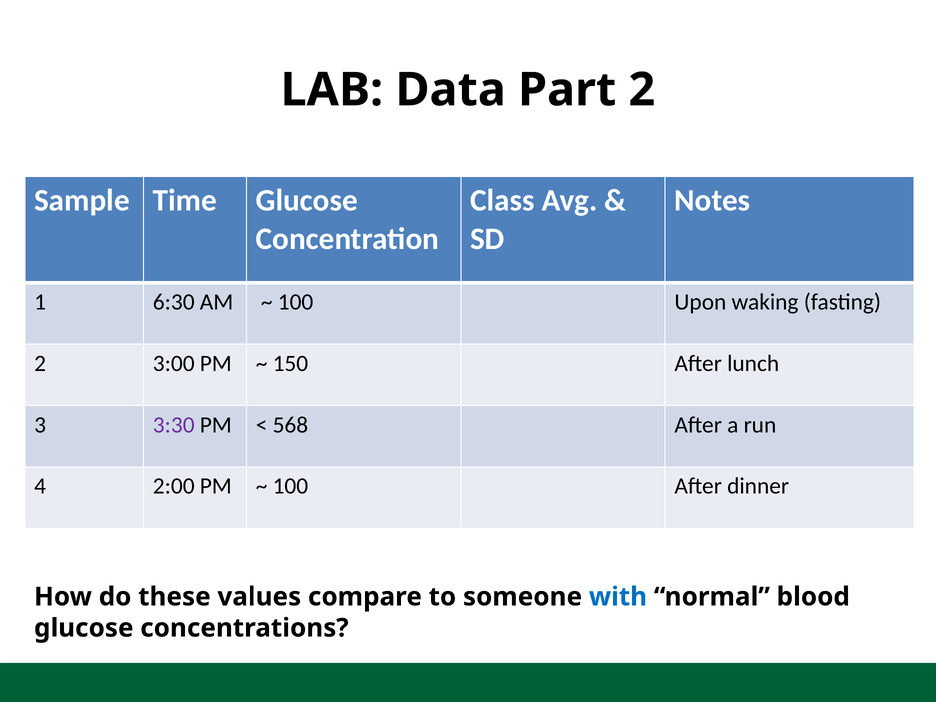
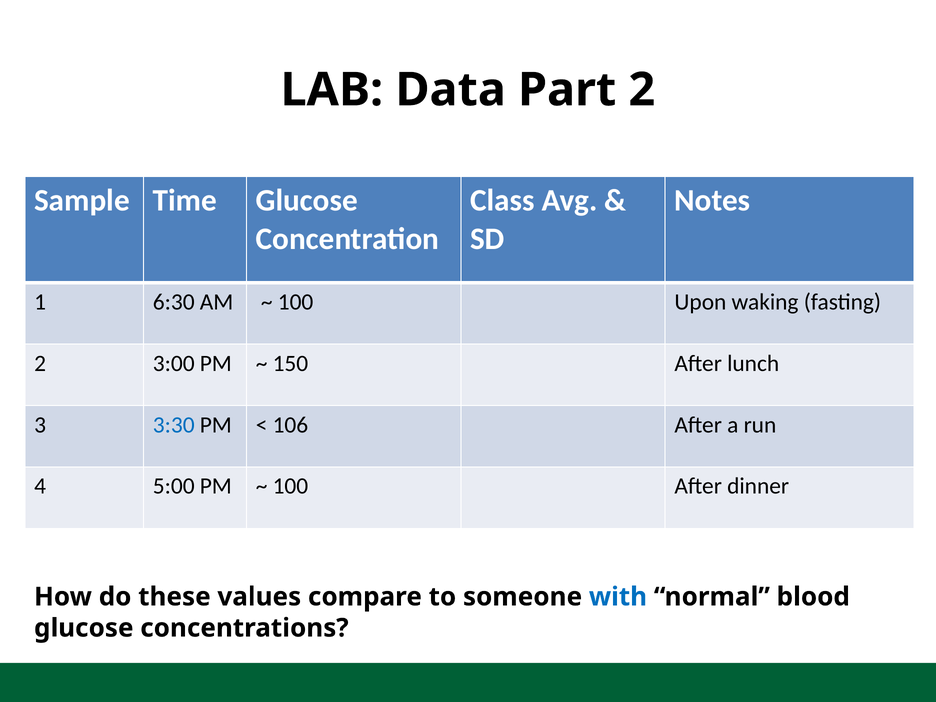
3:30 colour: purple -> blue
568: 568 -> 106
2:00: 2:00 -> 5:00
